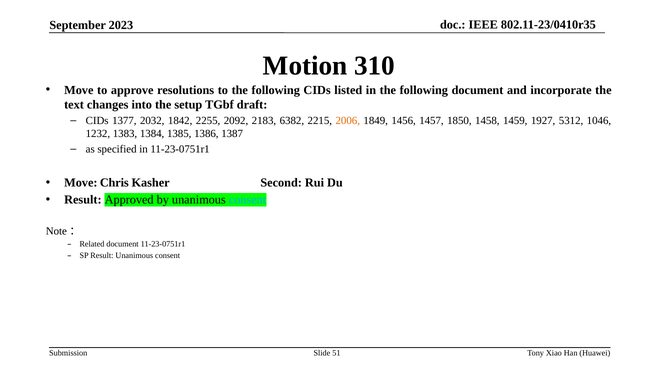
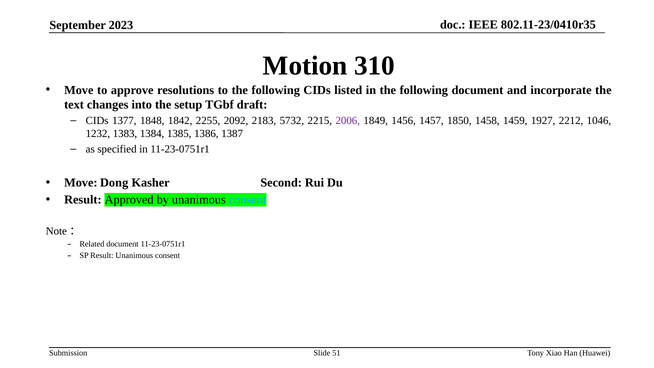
2032: 2032 -> 1848
6382: 6382 -> 5732
2006 colour: orange -> purple
5312: 5312 -> 2212
Chris: Chris -> Dong
